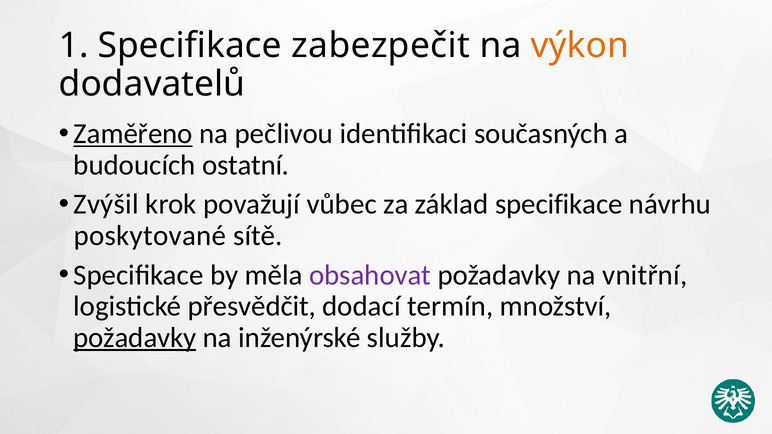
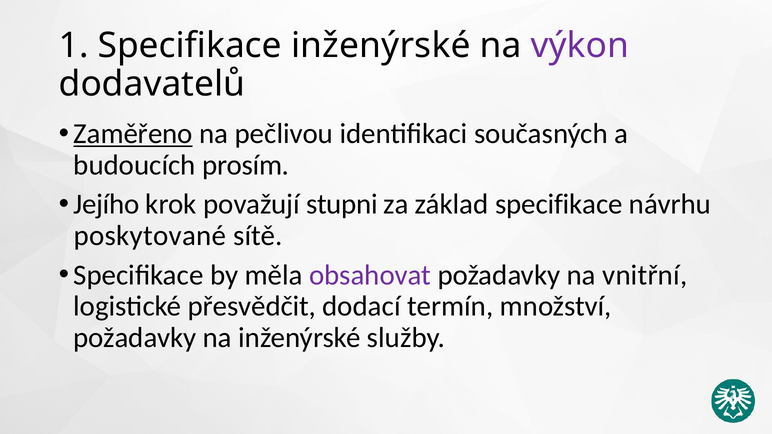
Specifikace zabezpečit: zabezpečit -> inženýrské
výkon colour: orange -> purple
ostatní: ostatní -> prosím
Zvýšil: Zvýšil -> Jejího
vůbec: vůbec -> stupni
požadavky at (135, 338) underline: present -> none
